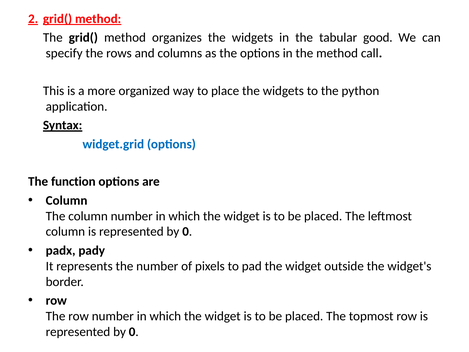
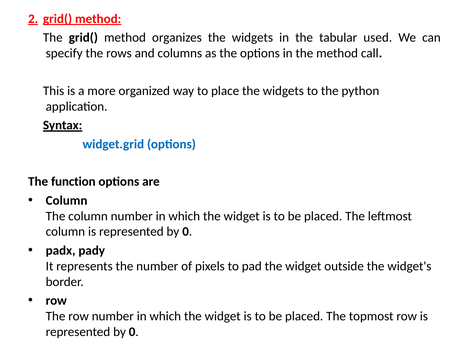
good: good -> used
